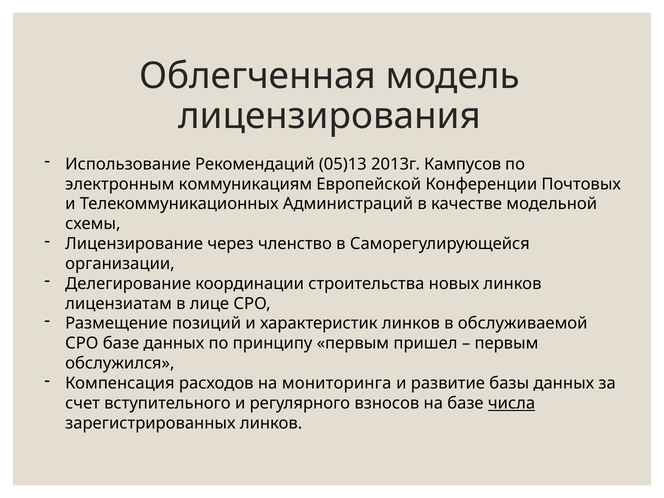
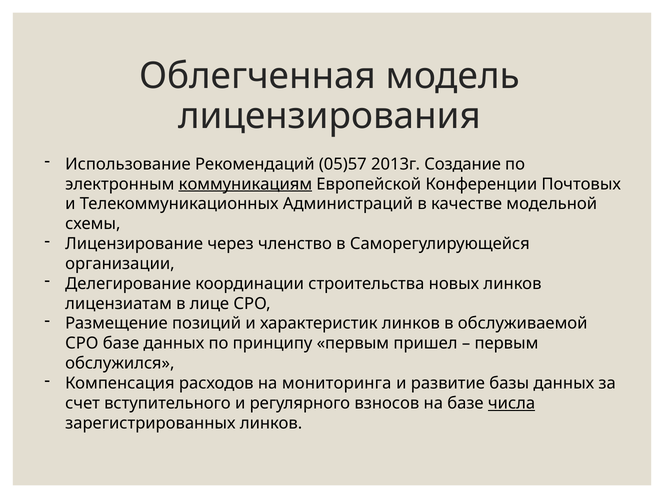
05)13: 05)13 -> 05)57
Кампусов: Кампусов -> Создание
коммуникациям underline: none -> present
